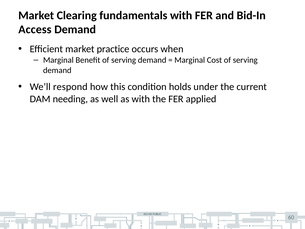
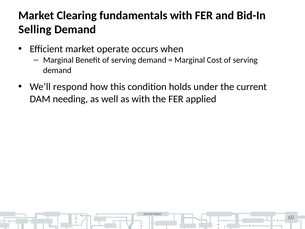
Access: Access -> Selling
practice: practice -> operate
